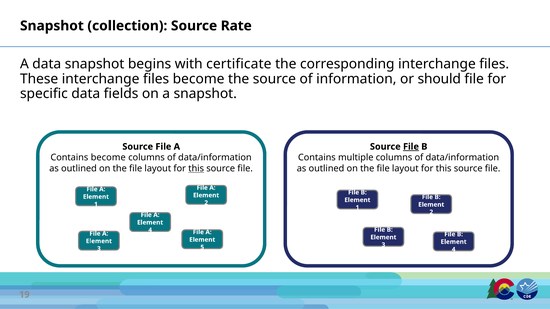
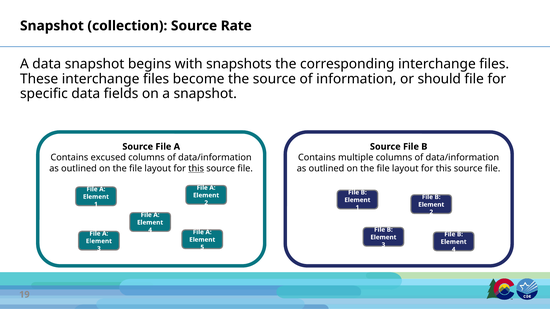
certificate: certificate -> snapshots
File at (411, 147) underline: present -> none
Contains become: become -> excused
